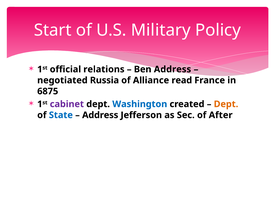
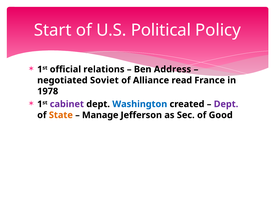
Military: Military -> Political
Russia: Russia -> Soviet
6875: 6875 -> 1978
Dept at (226, 104) colour: orange -> purple
State colour: blue -> orange
Address at (100, 115): Address -> Manage
After: After -> Good
